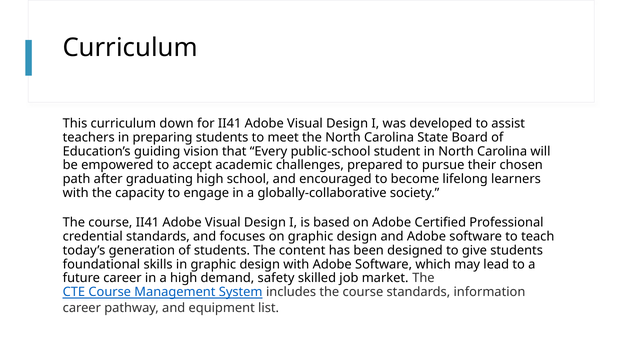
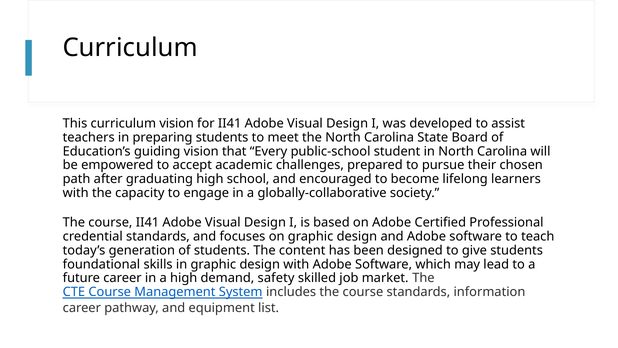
curriculum down: down -> vision
